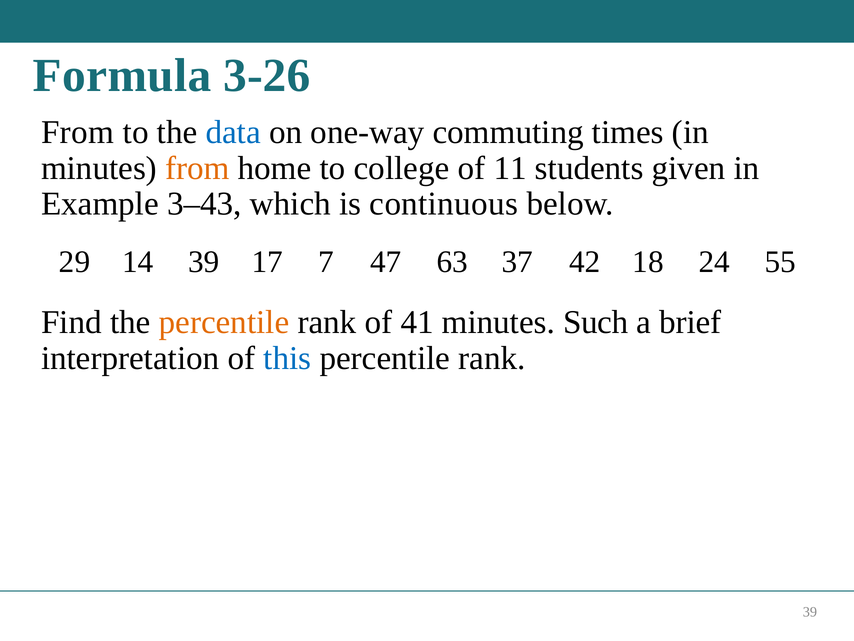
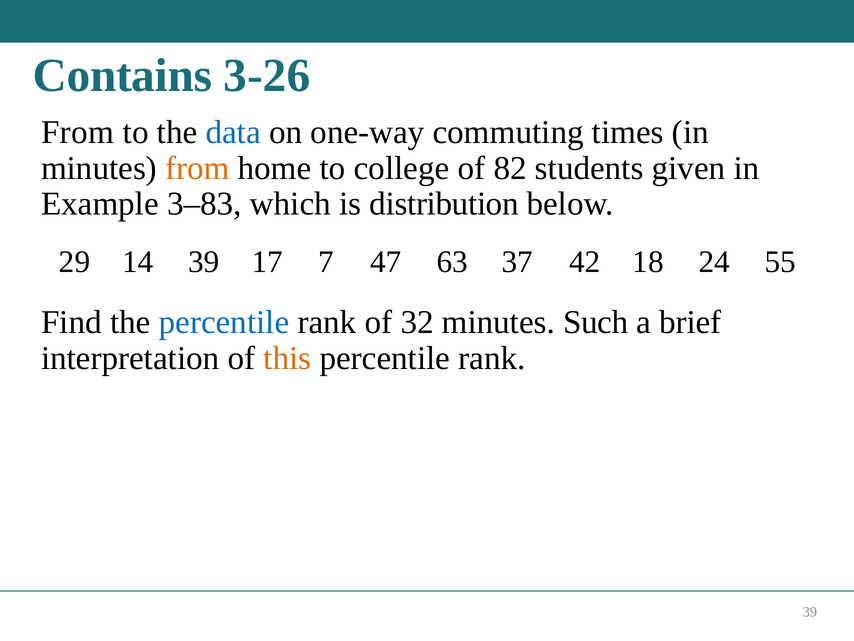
Formula: Formula -> Contains
11: 11 -> 82
3–43: 3–43 -> 3–83
continuous: continuous -> distribution
percentile at (224, 322) colour: orange -> blue
41: 41 -> 32
this colour: blue -> orange
